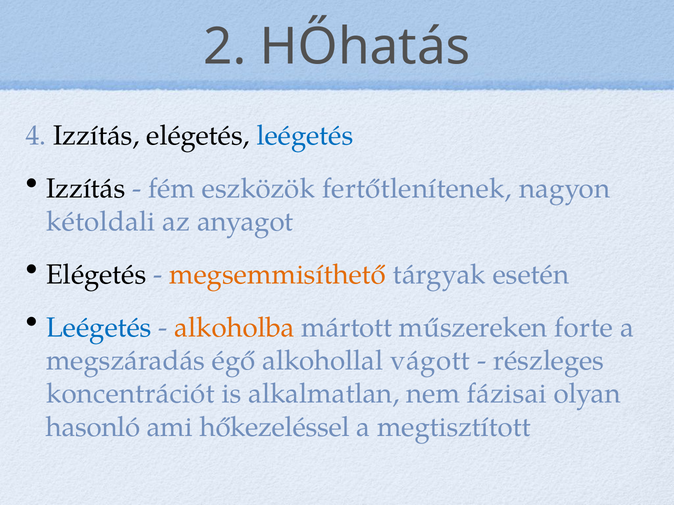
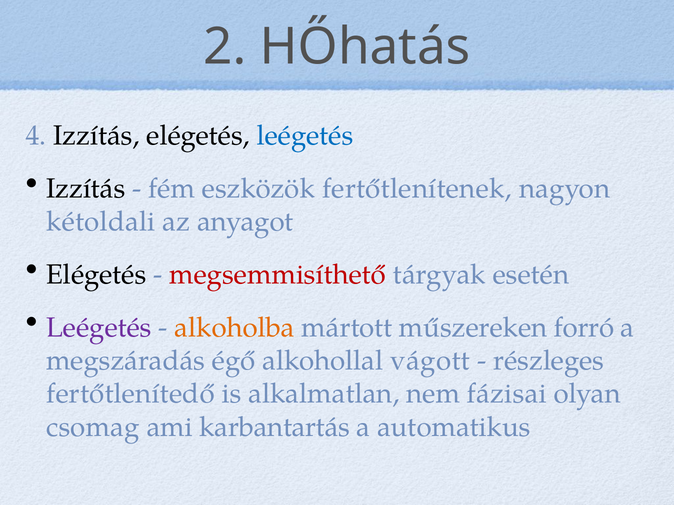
megsemmisíthető colour: orange -> red
Leégetés at (99, 328) colour: blue -> purple
forte: forte -> forró
koncentrációt: koncentrációt -> fertőtlenítedő
hasonló: hasonló -> csomag
hőkezeléssel: hőkezeléssel -> karbantartás
megtisztított: megtisztított -> automatikus
